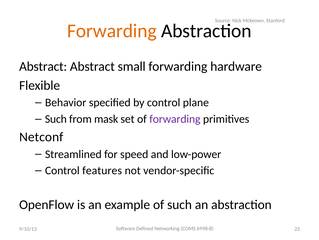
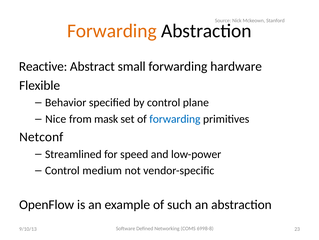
Abstract at (43, 66): Abstract -> Reactive
Such at (56, 119): Such -> Nice
forwarding at (175, 119) colour: purple -> blue
features: features -> medium
